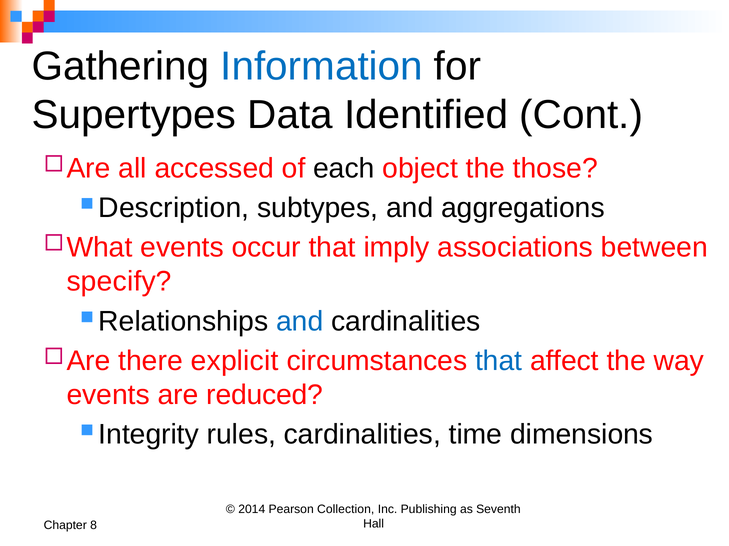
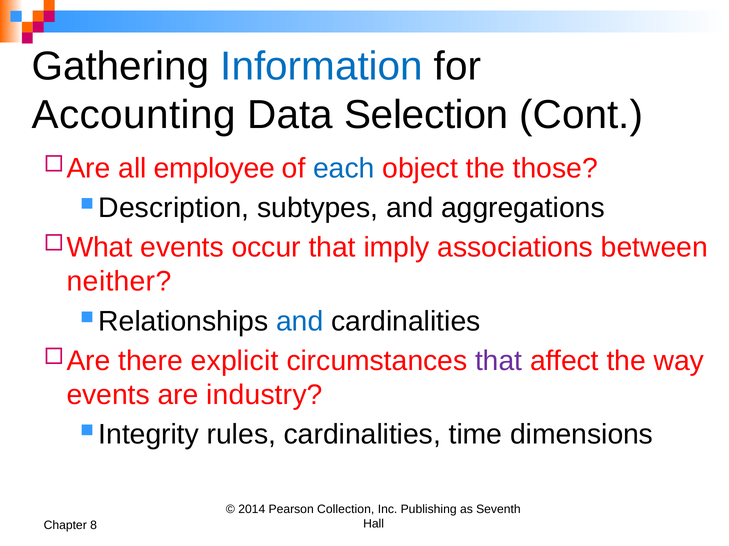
Supertypes: Supertypes -> Accounting
Identified: Identified -> Selection
accessed: accessed -> employee
each colour: black -> blue
specify: specify -> neither
that at (499, 361) colour: blue -> purple
reduced: reduced -> industry
